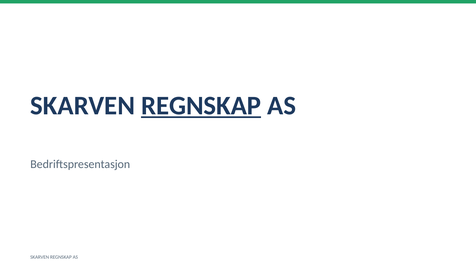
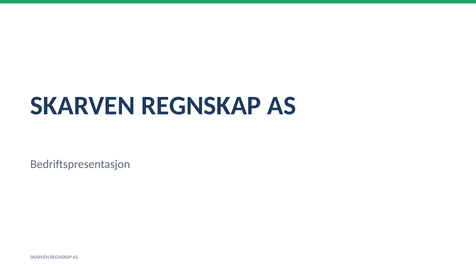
REGNSKAP at (201, 106) underline: present -> none
